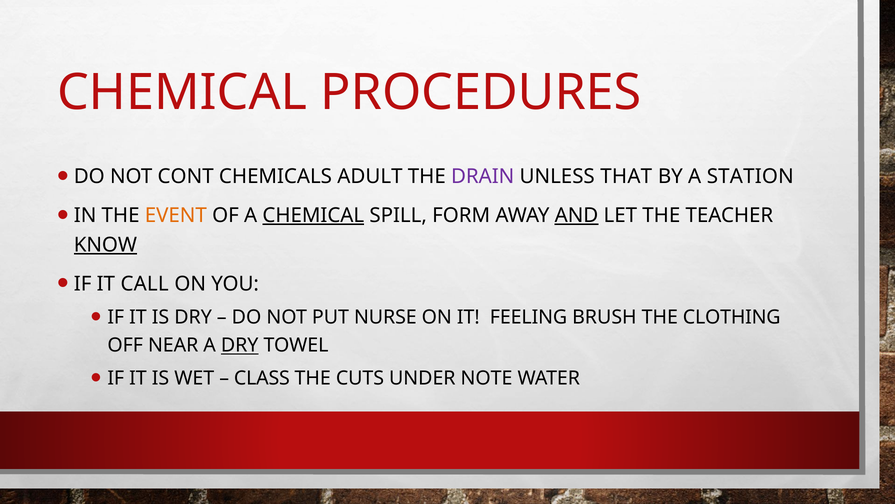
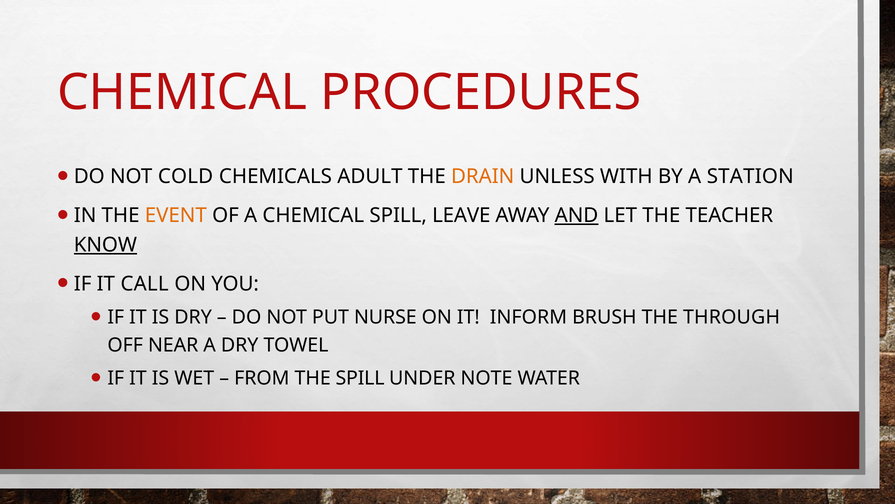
CONT: CONT -> COLD
DRAIN colour: purple -> orange
THAT: THAT -> WITH
CHEMICAL at (313, 215) underline: present -> none
FORM: FORM -> LEAVE
FEELING: FEELING -> INFORM
CLOTHING: CLOTHING -> THROUGH
DRY at (240, 345) underline: present -> none
CLASS: CLASS -> FROM
THE CUTS: CUTS -> SPILL
